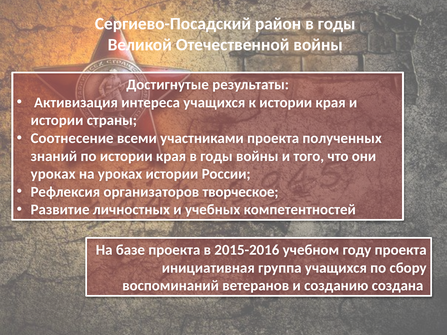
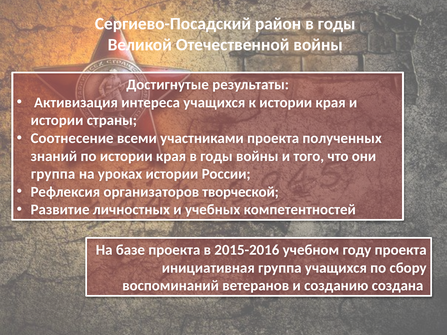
уроках at (53, 174): уроках -> группа
творческое: творческое -> творческой
